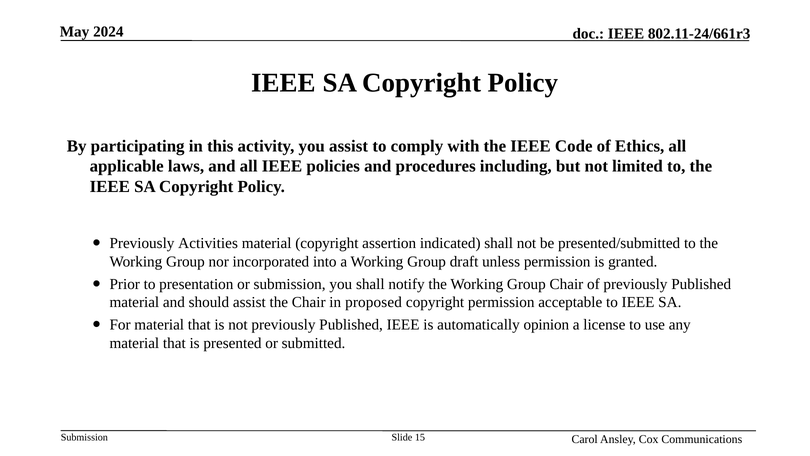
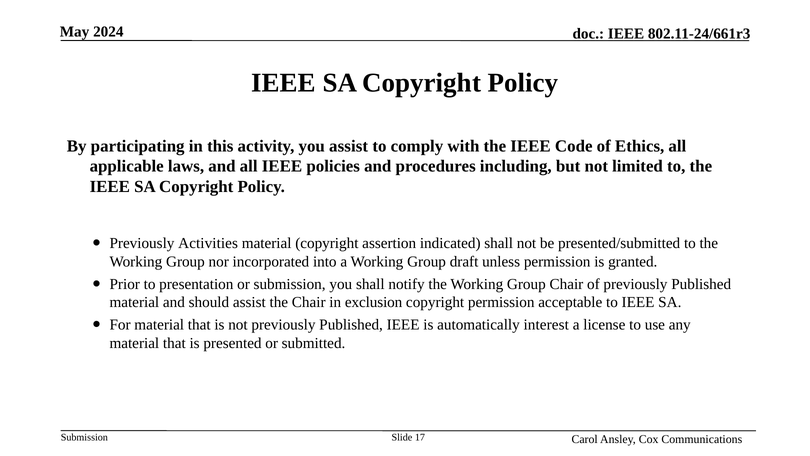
proposed: proposed -> exclusion
opinion: opinion -> interest
15: 15 -> 17
